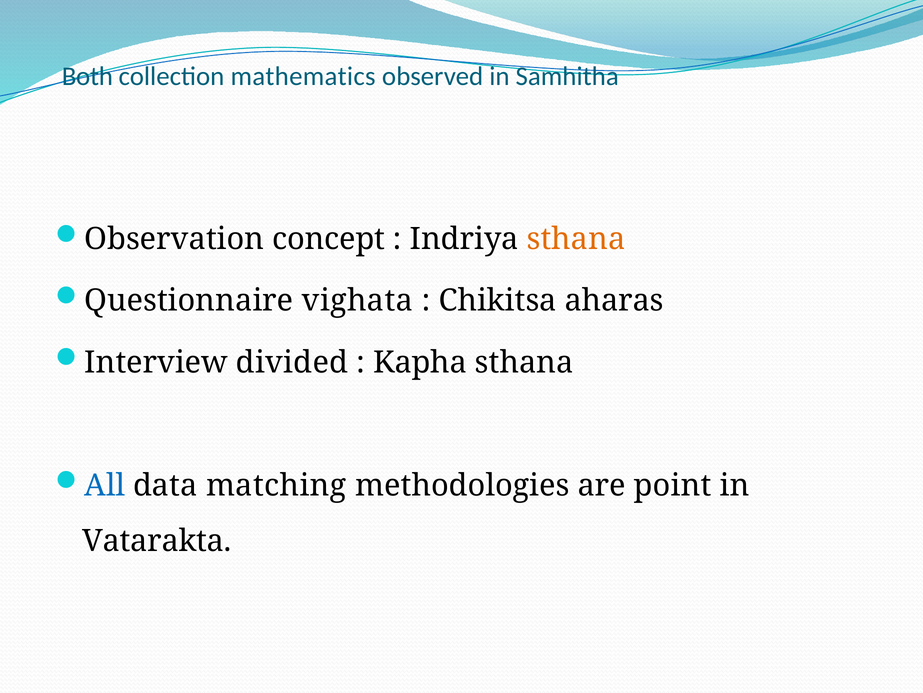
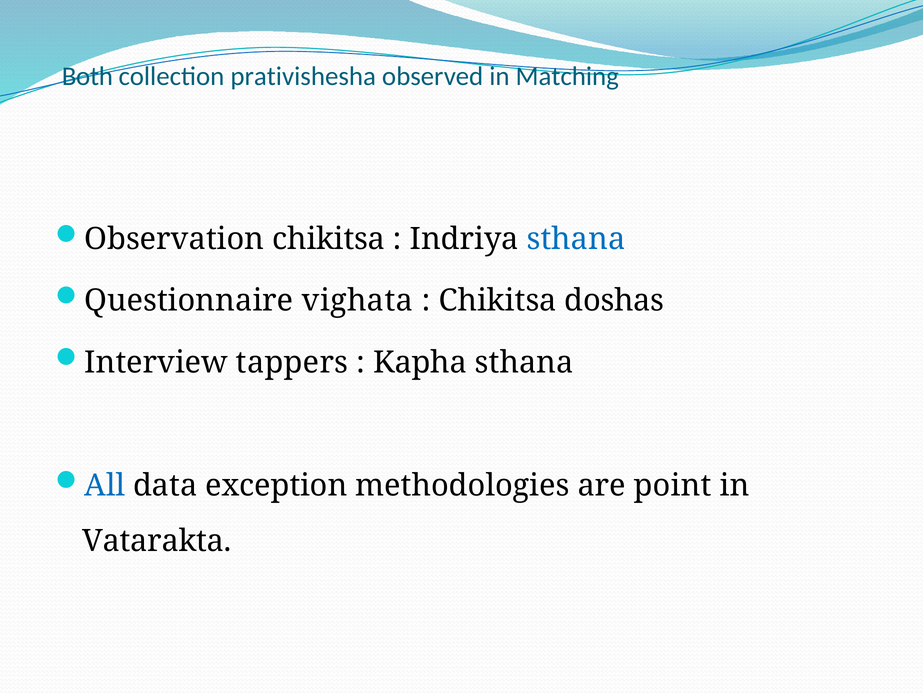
mathematics: mathematics -> prativishesha
Samhitha: Samhitha -> Matching
Observation concept: concept -> chikitsa
sthana at (576, 239) colour: orange -> blue
aharas: aharas -> doshas
divided: divided -> tappers
matching: matching -> exception
